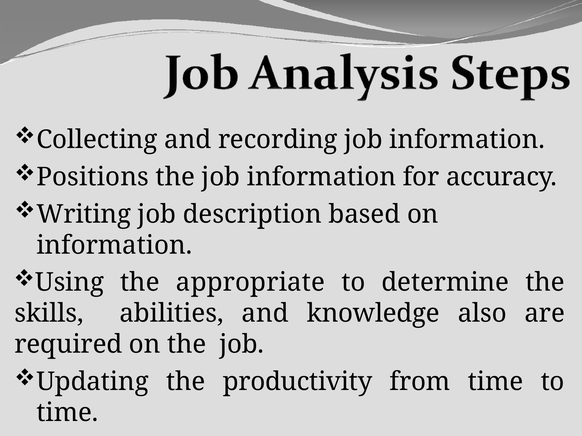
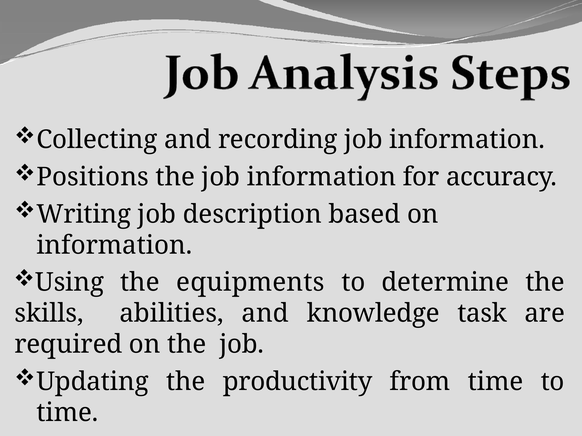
appropriate: appropriate -> equipments
also: also -> task
